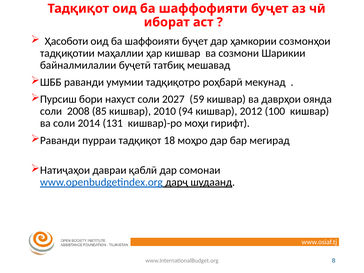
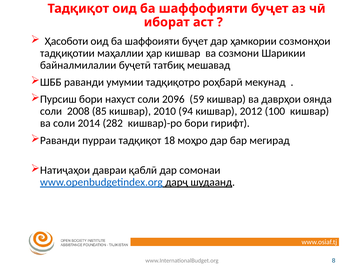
2027: 2027 -> 2096
131: 131 -> 282
кишвар)-ро моҳи: моҳи -> бори
